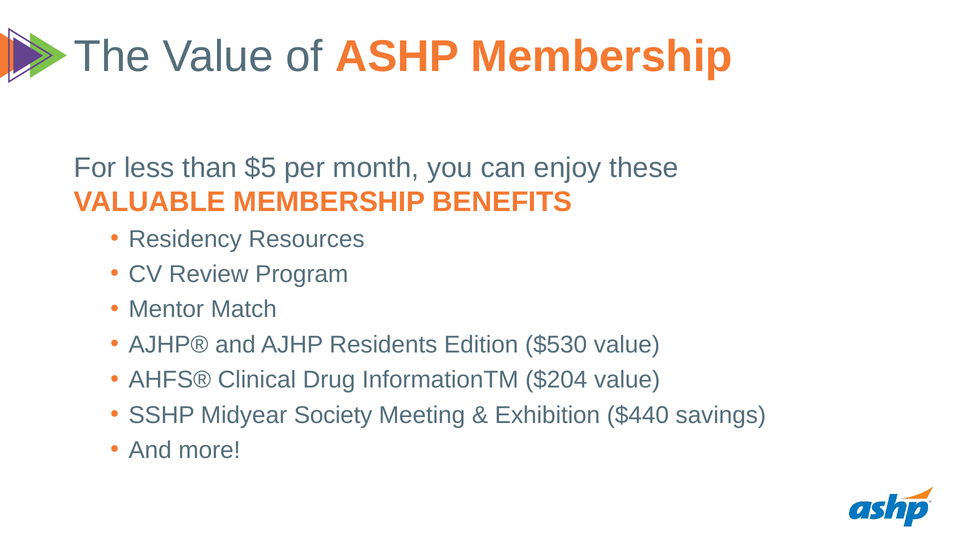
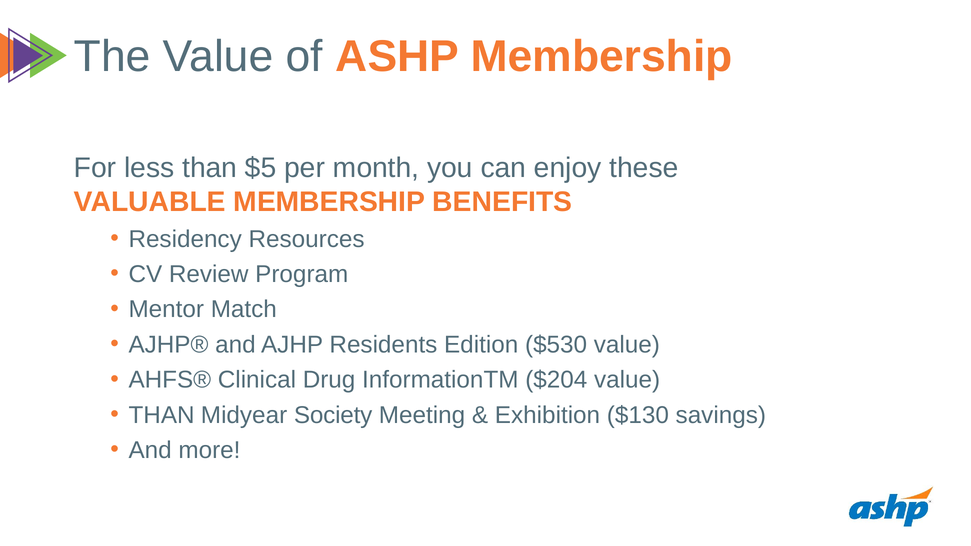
SSHP at (162, 415): SSHP -> THAN
$440: $440 -> $130
